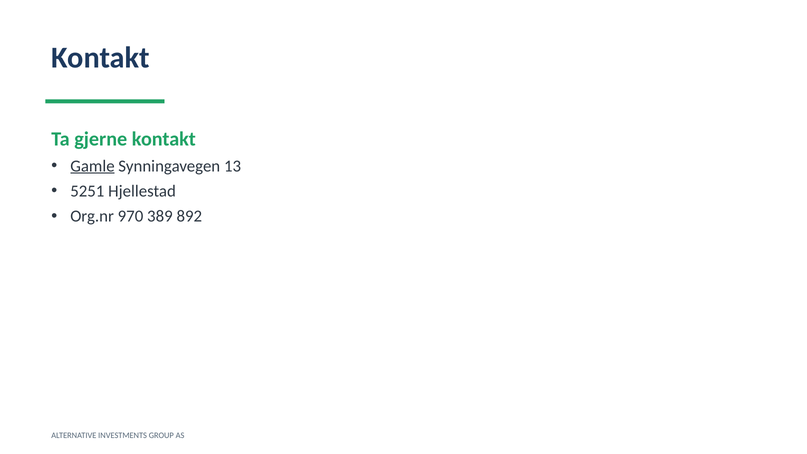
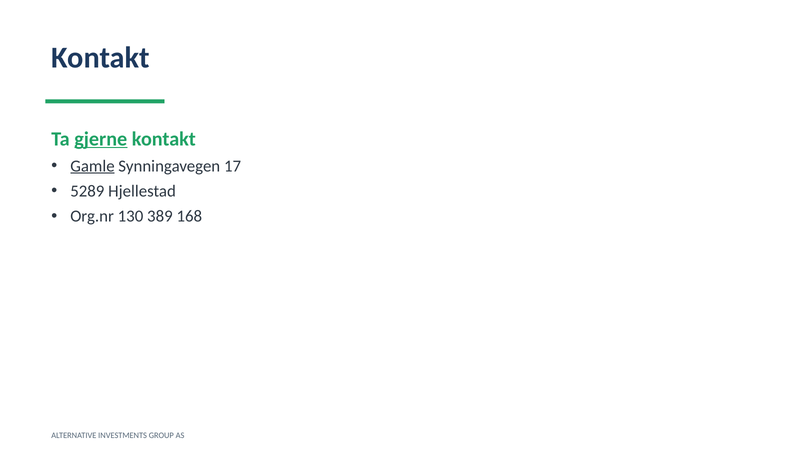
gjerne underline: none -> present
13: 13 -> 17
5251: 5251 -> 5289
970: 970 -> 130
892: 892 -> 168
